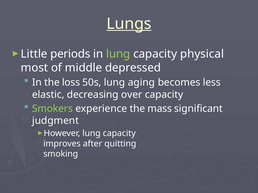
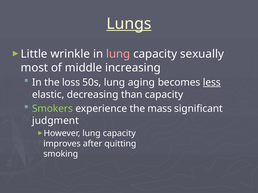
periods: periods -> wrinkle
lung at (118, 54) colour: light green -> pink
physical: physical -> sexually
depressed: depressed -> increasing
less underline: none -> present
over: over -> than
